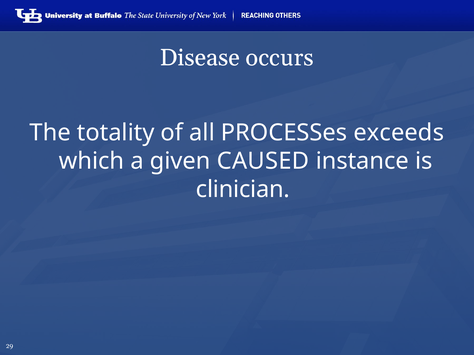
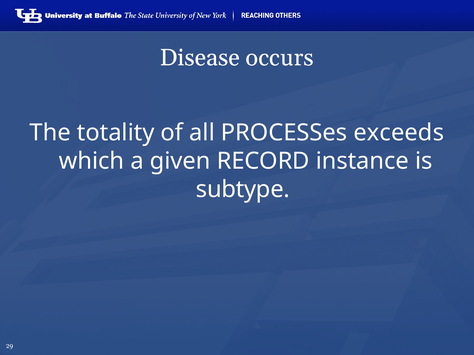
CAUSED: CAUSED -> RECORD
clinician: clinician -> subtype
